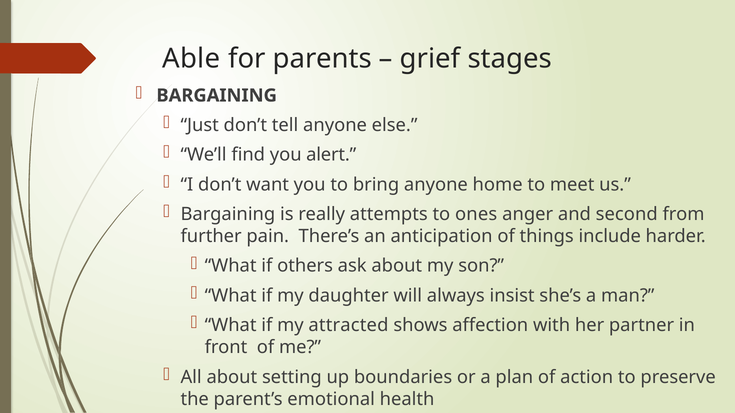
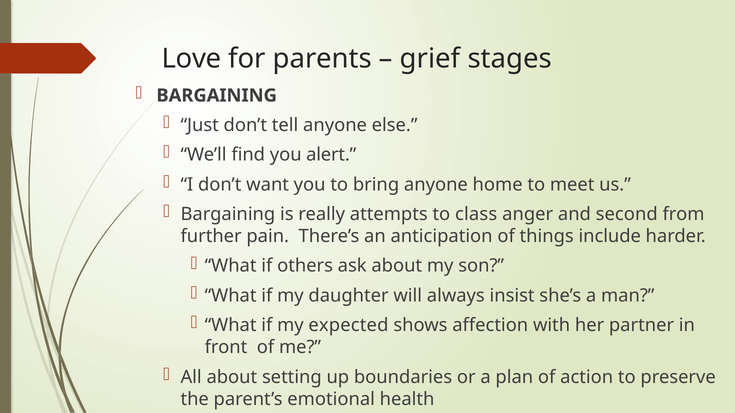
Able: Able -> Love
ones: ones -> class
attracted: attracted -> expected
